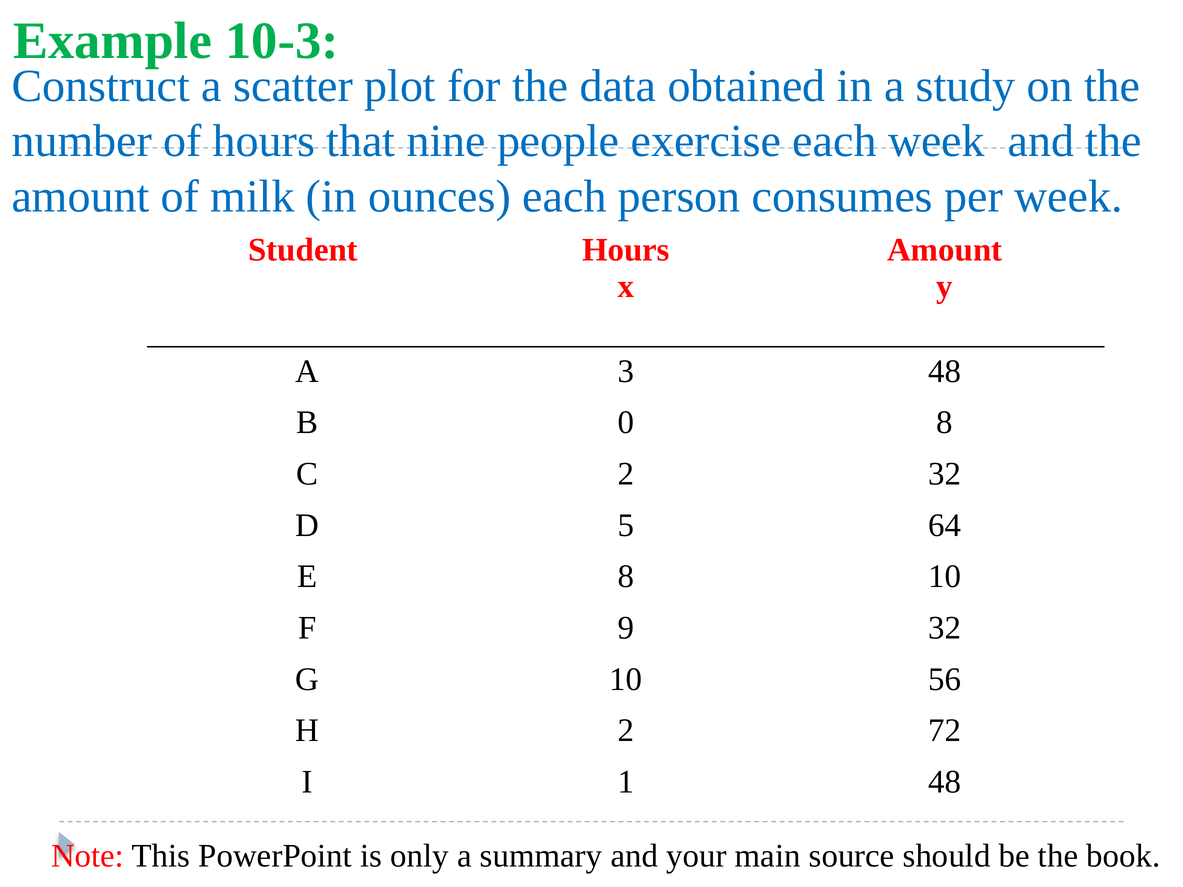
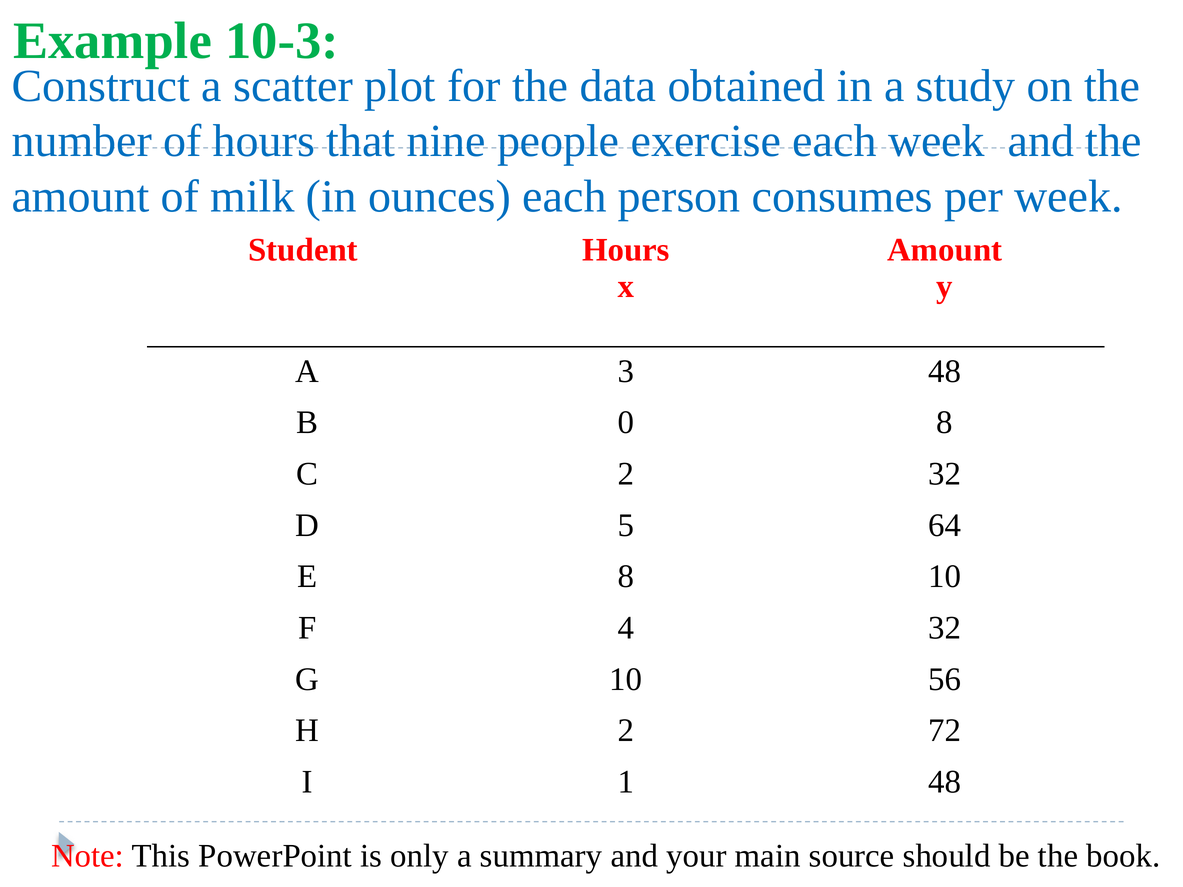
9: 9 -> 4
